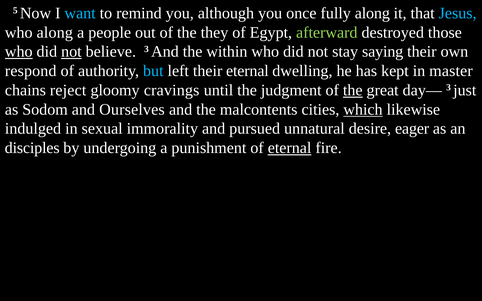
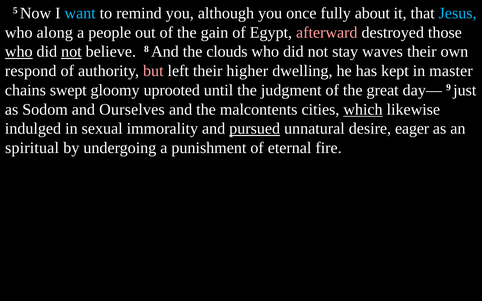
fully along: along -> about
they: they -> gain
afterward colour: light green -> pink
believe 3: 3 -> 8
within: within -> clouds
saying: saying -> waves
but colour: light blue -> pink
their eternal: eternal -> higher
reject: reject -> swept
cravings: cravings -> uprooted
the at (353, 90) underline: present -> none
day— 3: 3 -> 9
pursued underline: none -> present
disciples: disciples -> spiritual
eternal at (290, 148) underline: present -> none
